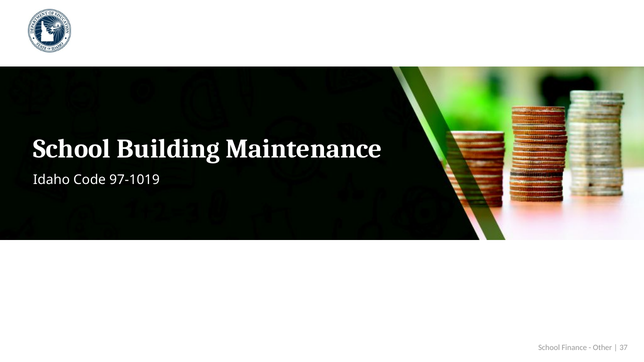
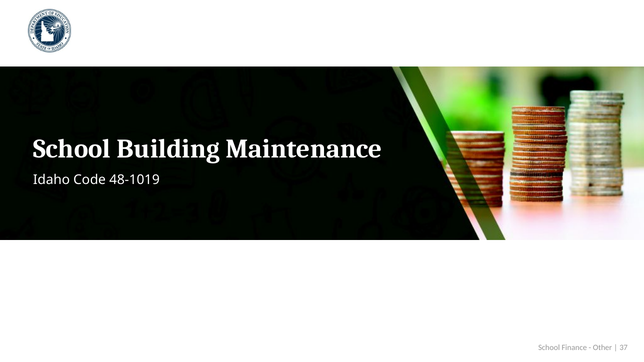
97-1019: 97-1019 -> 48-1019
